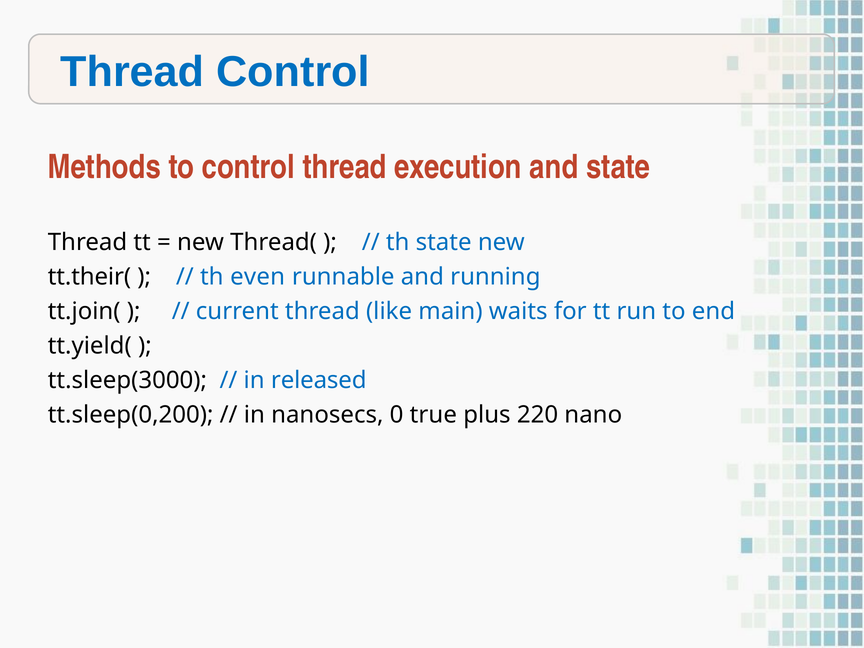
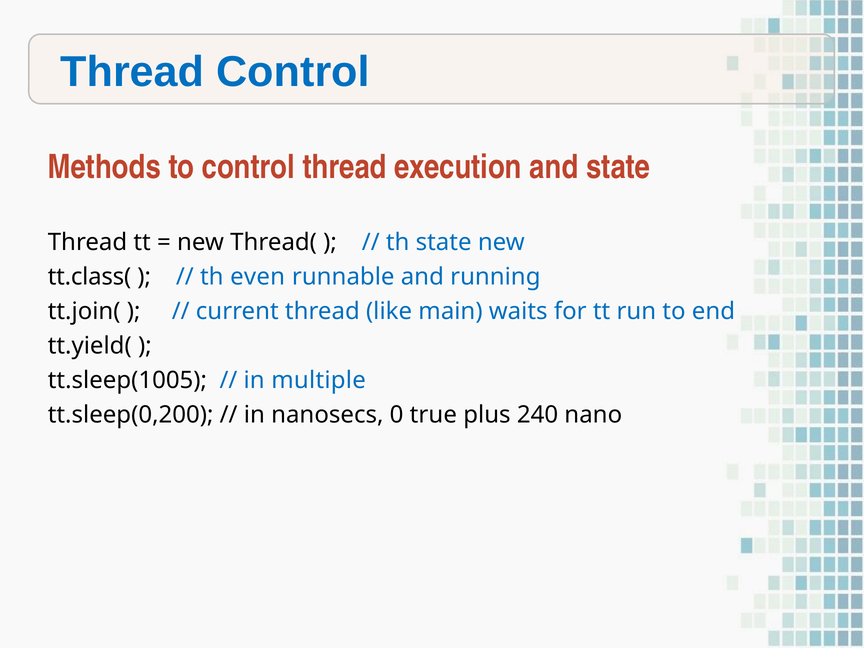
tt.their(: tt.their( -> tt.class(
tt.sleep(3000: tt.sleep(3000 -> tt.sleep(1005
released: released -> multiple
220: 220 -> 240
